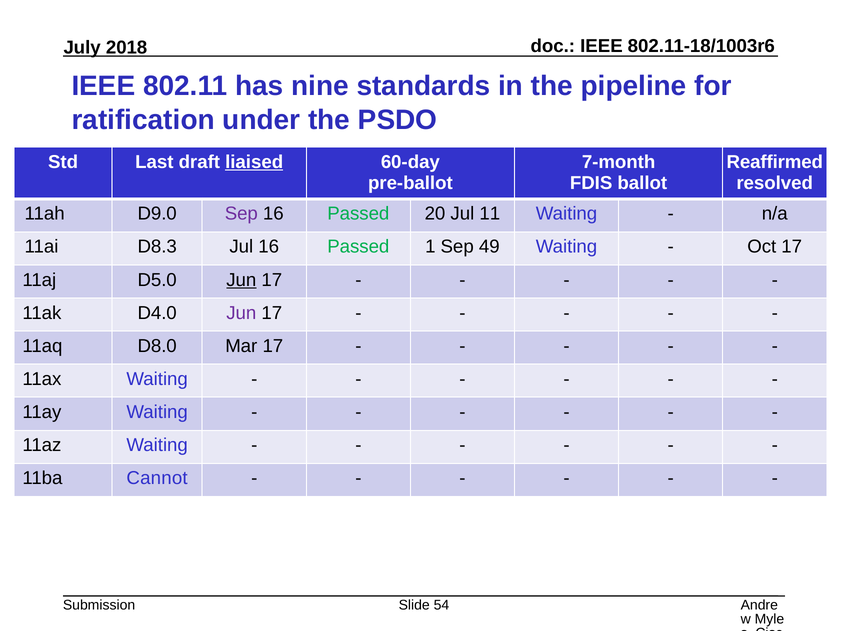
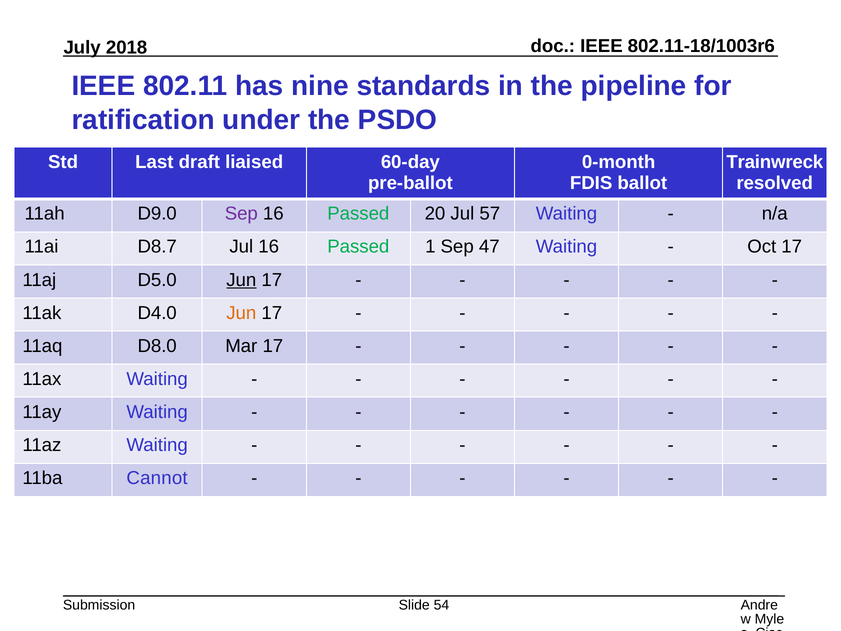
liaised underline: present -> none
7-month: 7-month -> 0-month
Reaffirmed: Reaffirmed -> Trainwreck
11: 11 -> 57
D8.3: D8.3 -> D8.7
49: 49 -> 47
Jun at (241, 313) colour: purple -> orange
